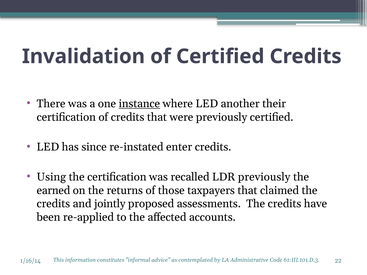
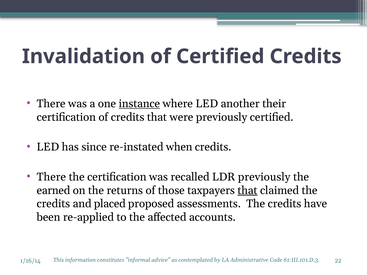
enter: enter -> when
Using at (51, 177): Using -> There
that at (247, 191) underline: none -> present
jointly: jointly -> placed
